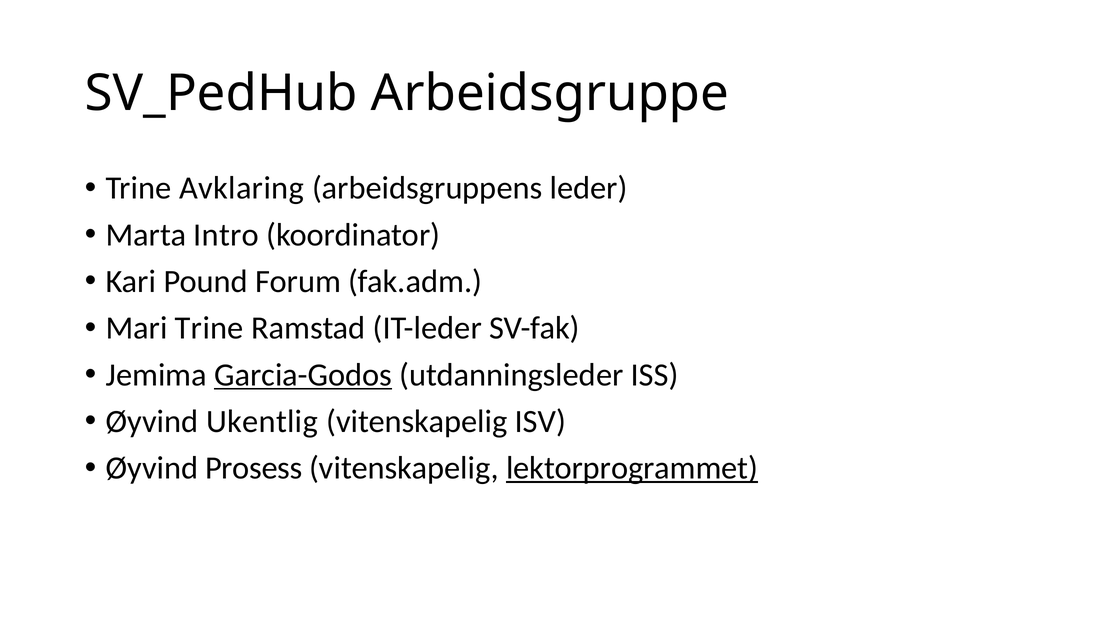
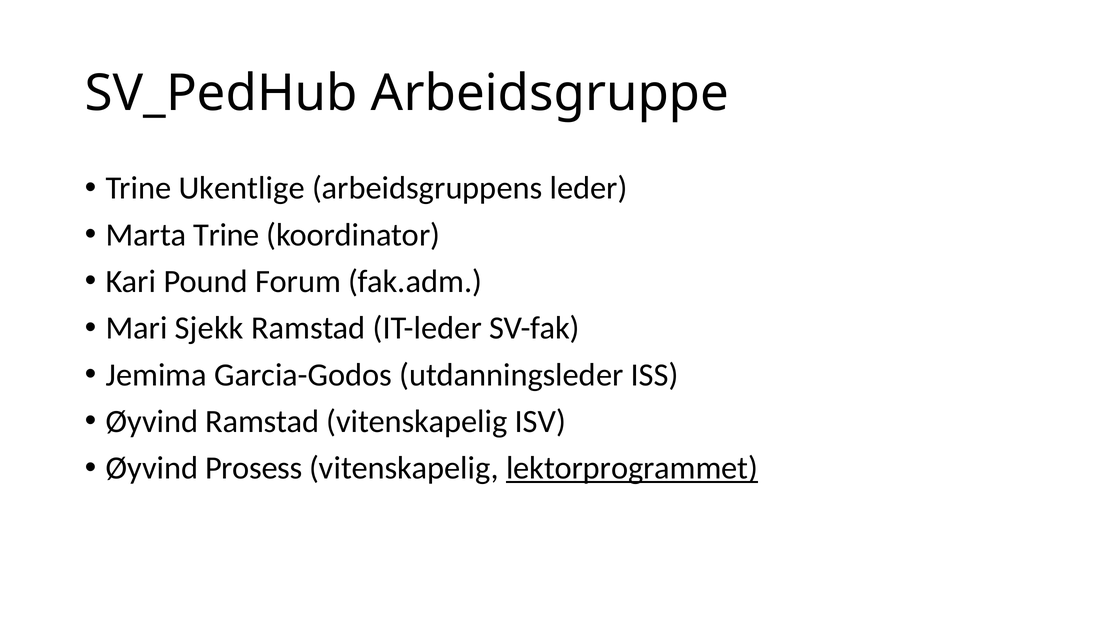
Avklaring: Avklaring -> Ukentlige
Marta Intro: Intro -> Trine
Mari Trine: Trine -> Sjekk
Garcia-Godos underline: present -> none
Øyvind Ukentlig: Ukentlig -> Ramstad
